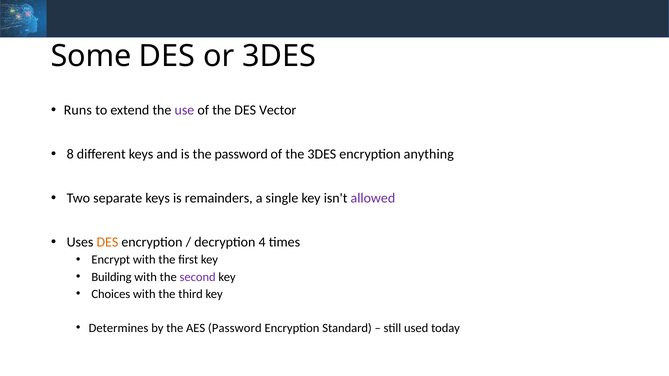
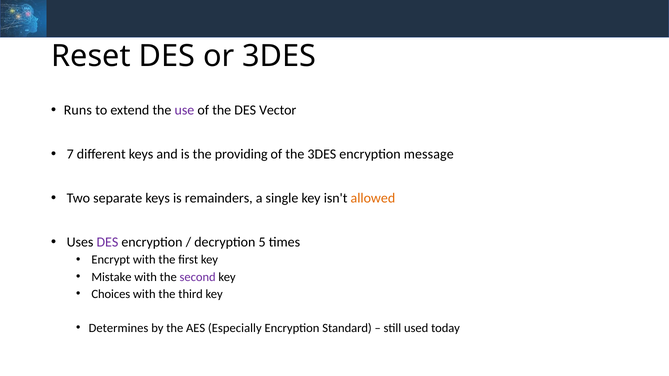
Some: Some -> Reset
8: 8 -> 7
the password: password -> providing
anything: anything -> message
allowed colour: purple -> orange
DES at (107, 242) colour: orange -> purple
4: 4 -> 5
Building: Building -> Mistake
AES Password: Password -> Especially
